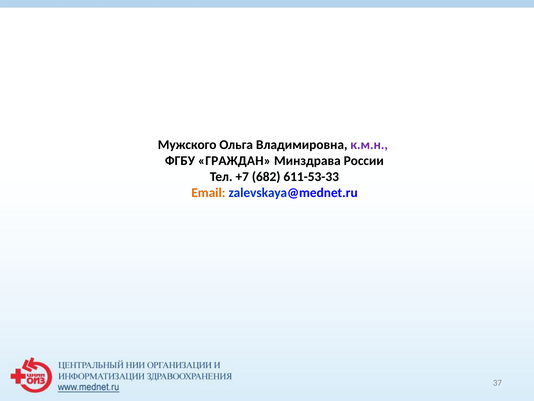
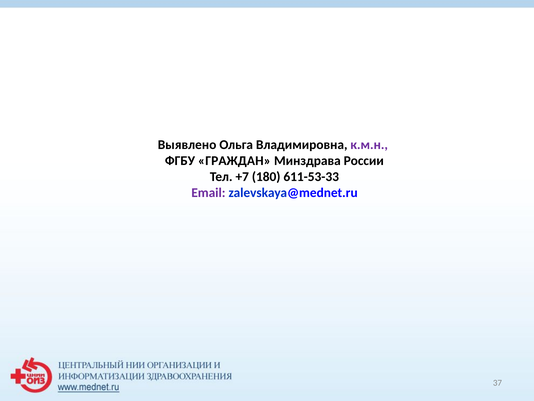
Мужского: Мужского -> Выявлено
682: 682 -> 180
Email colour: orange -> purple
